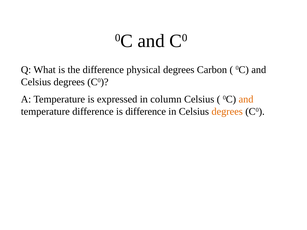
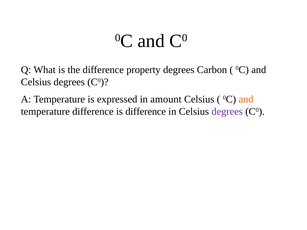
physical: physical -> property
column: column -> amount
degrees at (227, 112) colour: orange -> purple
